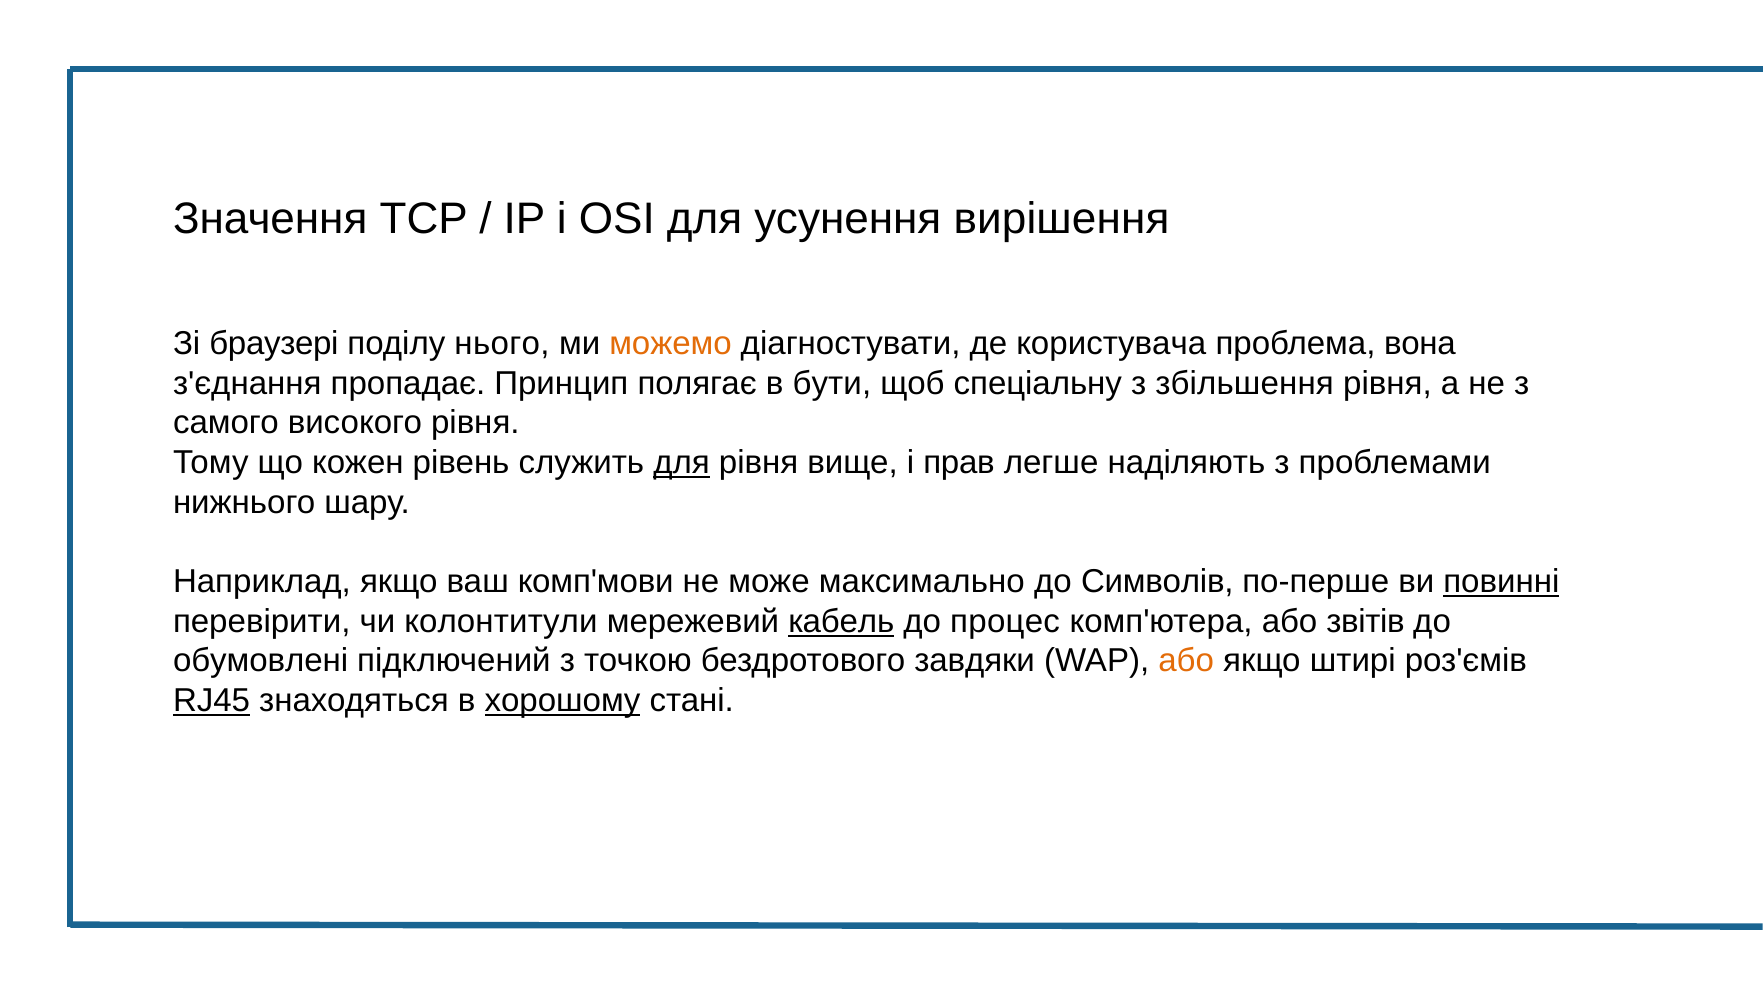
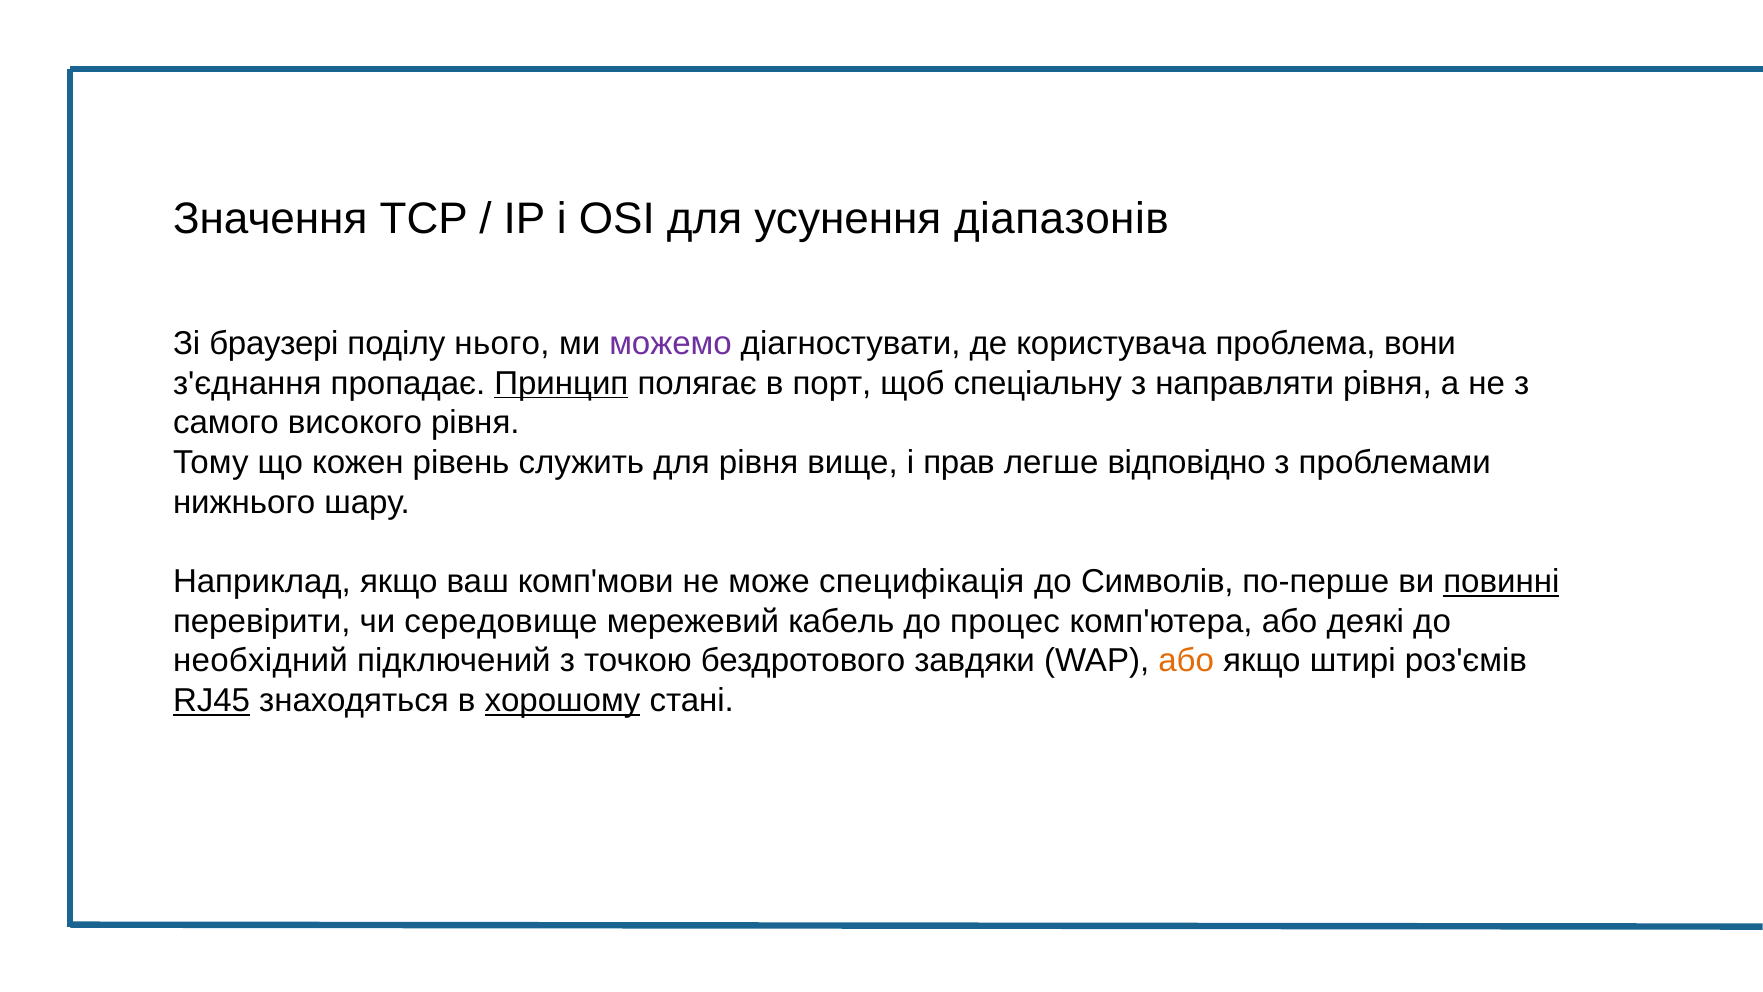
вирішення: вирішення -> діапазонів
можемо colour: orange -> purple
вона: вона -> вони
Принцип underline: none -> present
бути: бути -> порт
збільшення: збільшення -> направляти
для at (682, 462) underline: present -> none
наділяють: наділяють -> відповідно
максимально: максимально -> специфікація
колонтитули: колонтитули -> середовище
кабель underline: present -> none
звітів: звітів -> деякі
обумовлені: обумовлені -> необхідний
